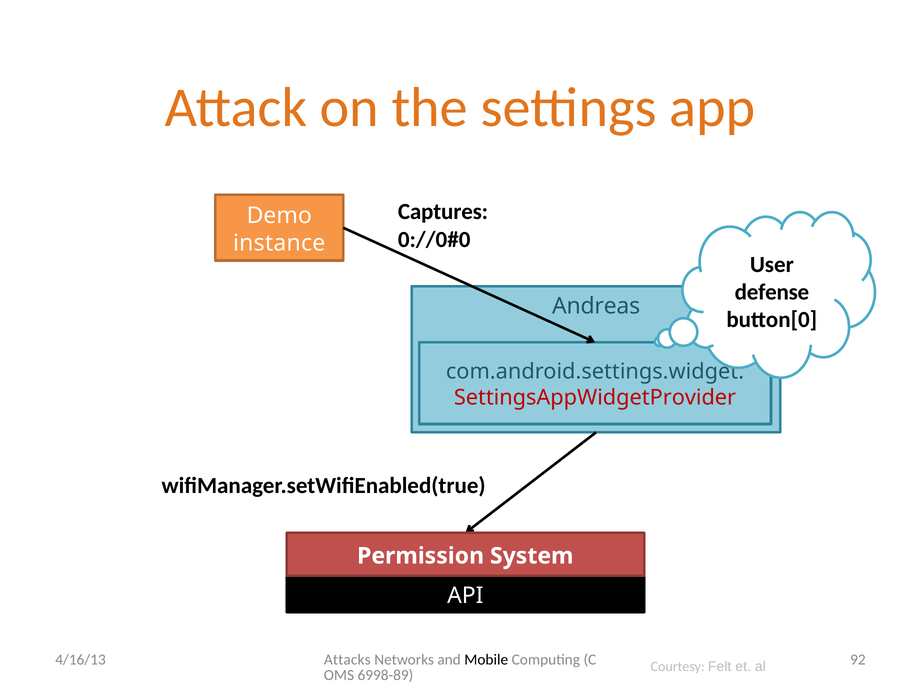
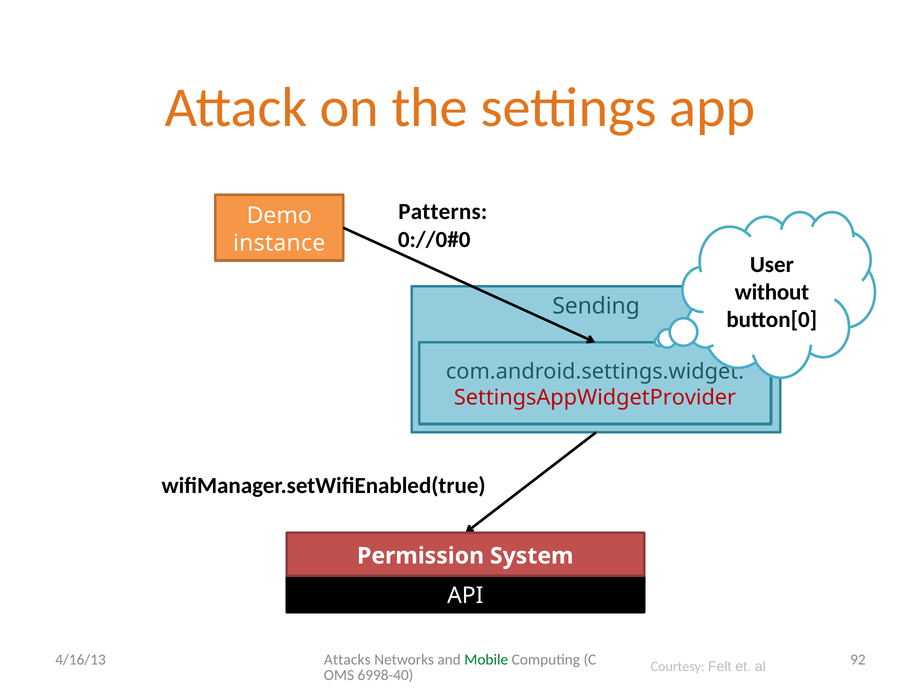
Captures: Captures -> Patterns
defense: defense -> without
Andreas: Andreas -> Sending
Mobile colour: black -> green
6998-89: 6998-89 -> 6998-40
